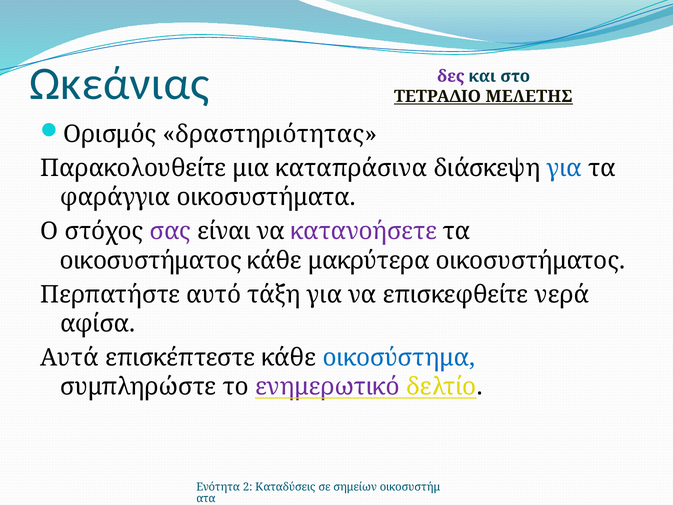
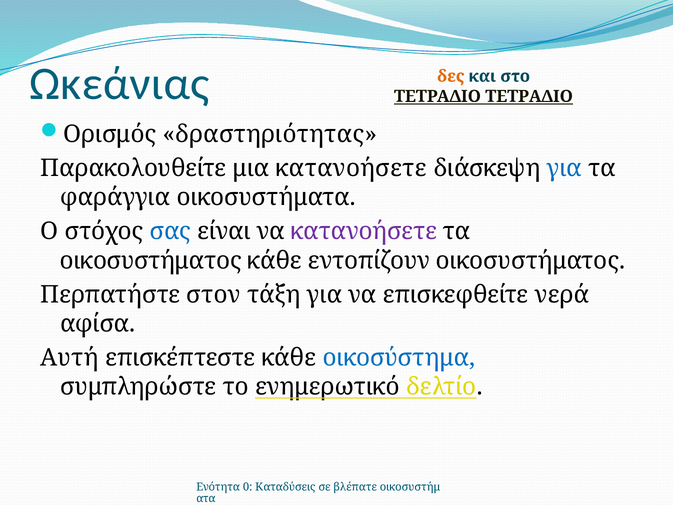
δες colour: purple -> orange
ΤΕΤΡΑΔΙΟ ΜΕΛΕΤΗΣ: ΜΕΛΕΤΗΣ -> ΤΕΤΡΑΔΙΟ
μια καταπράσινα: καταπράσινα -> κατανοήσετε
σας colour: purple -> blue
μακρύτερα: μακρύτερα -> εντοπίζουν
αυτό: αυτό -> στον
Αυτά: Αυτά -> Αυτή
ενημερωτικό colour: purple -> black
2: 2 -> 0
σημείων: σημείων -> βλέπατε
